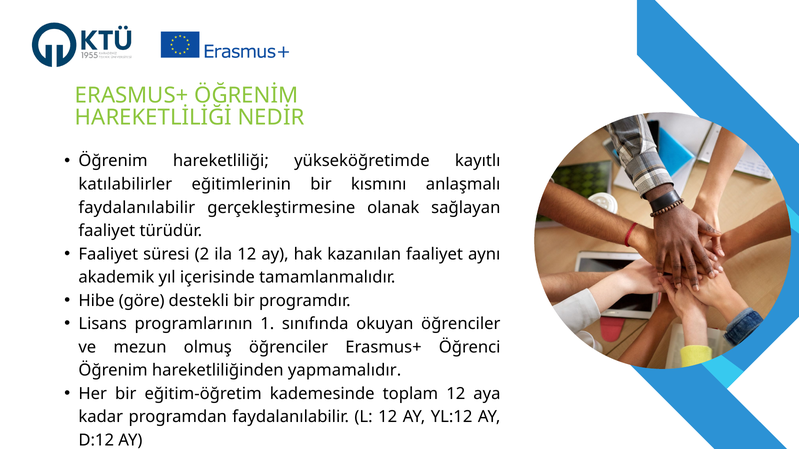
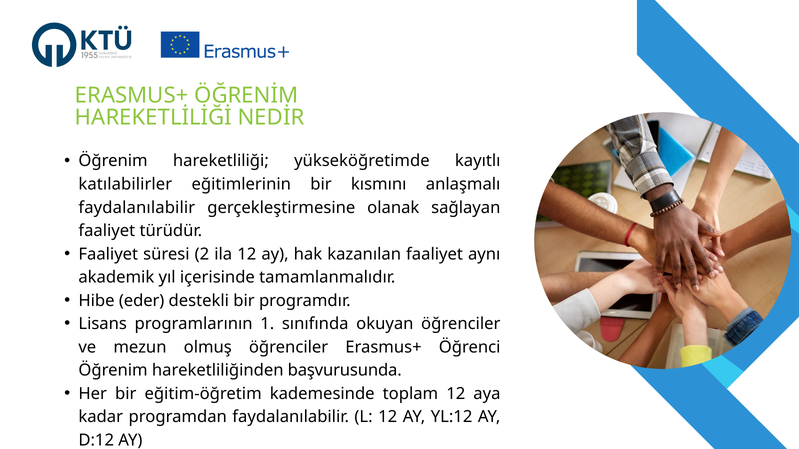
göre: göre -> eder
yapmamalıdır: yapmamalıdır -> başvurusunda
